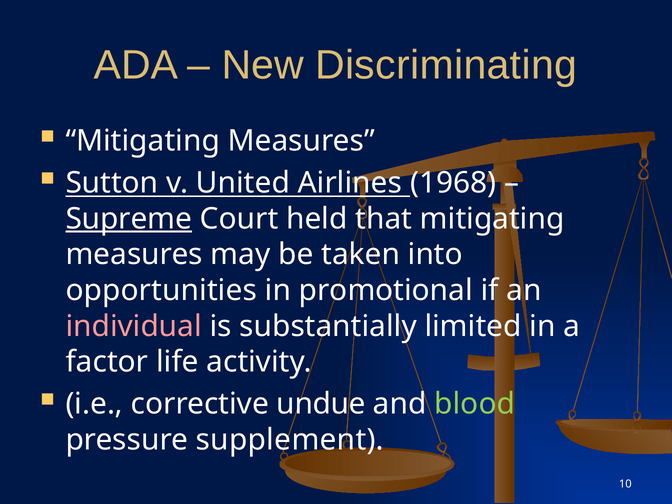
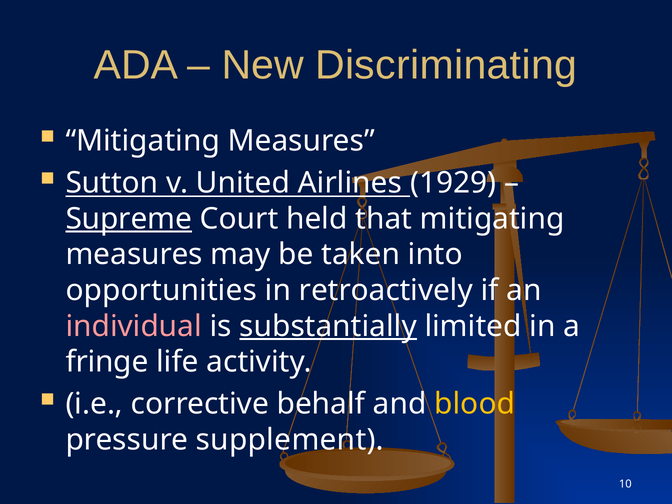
1968: 1968 -> 1929
promotional: promotional -> retroactively
substantially underline: none -> present
factor: factor -> fringe
undue: undue -> behalf
blood colour: light green -> yellow
